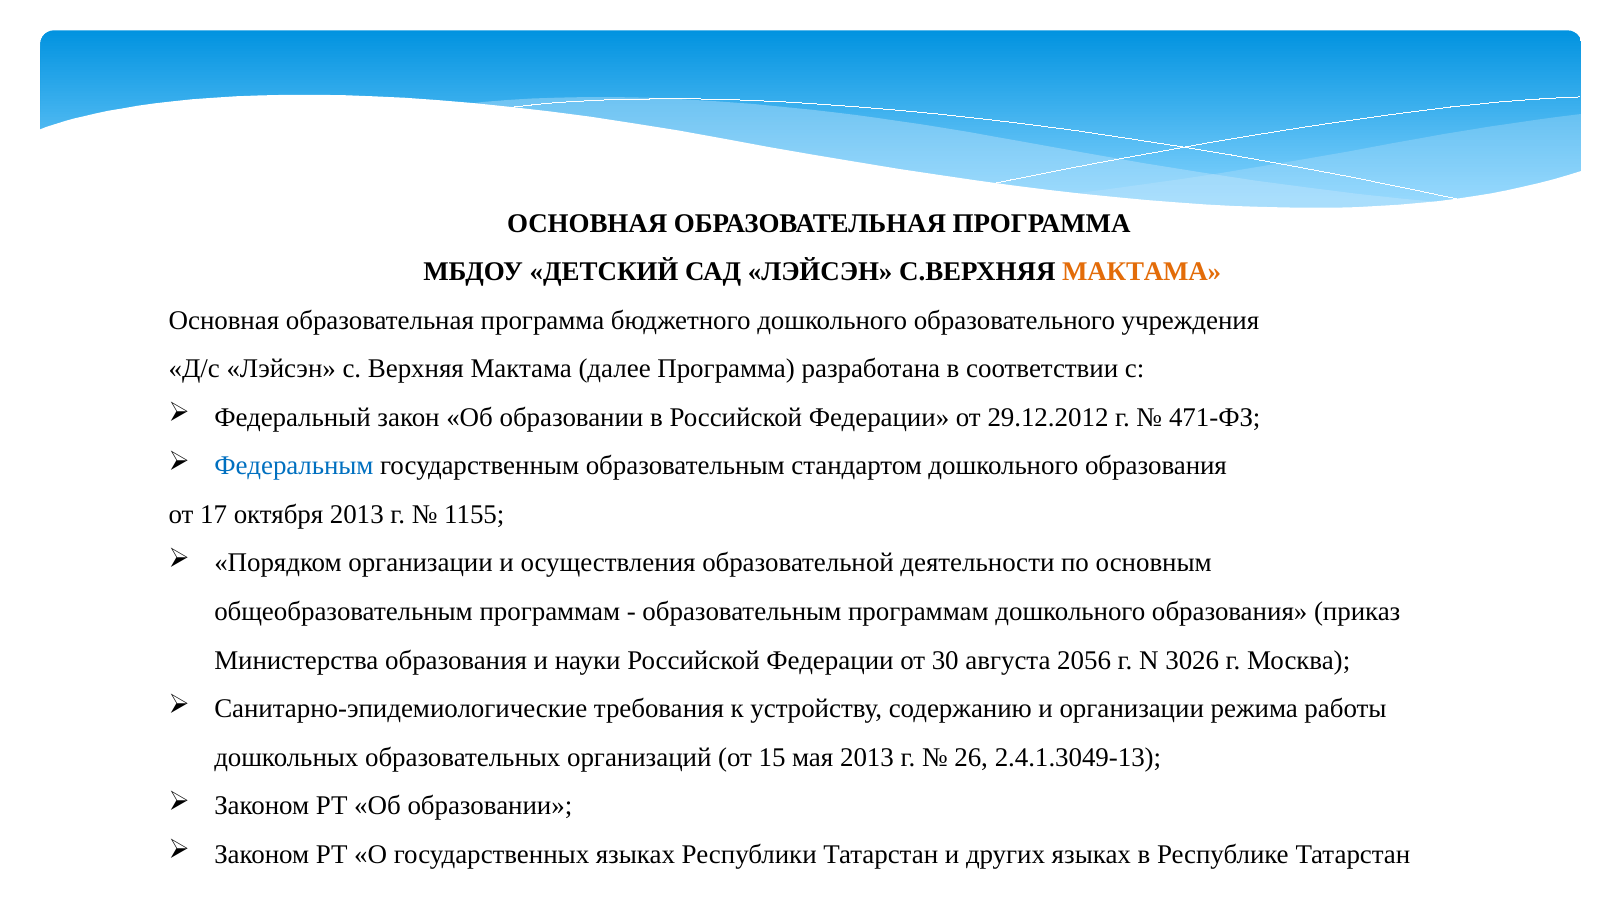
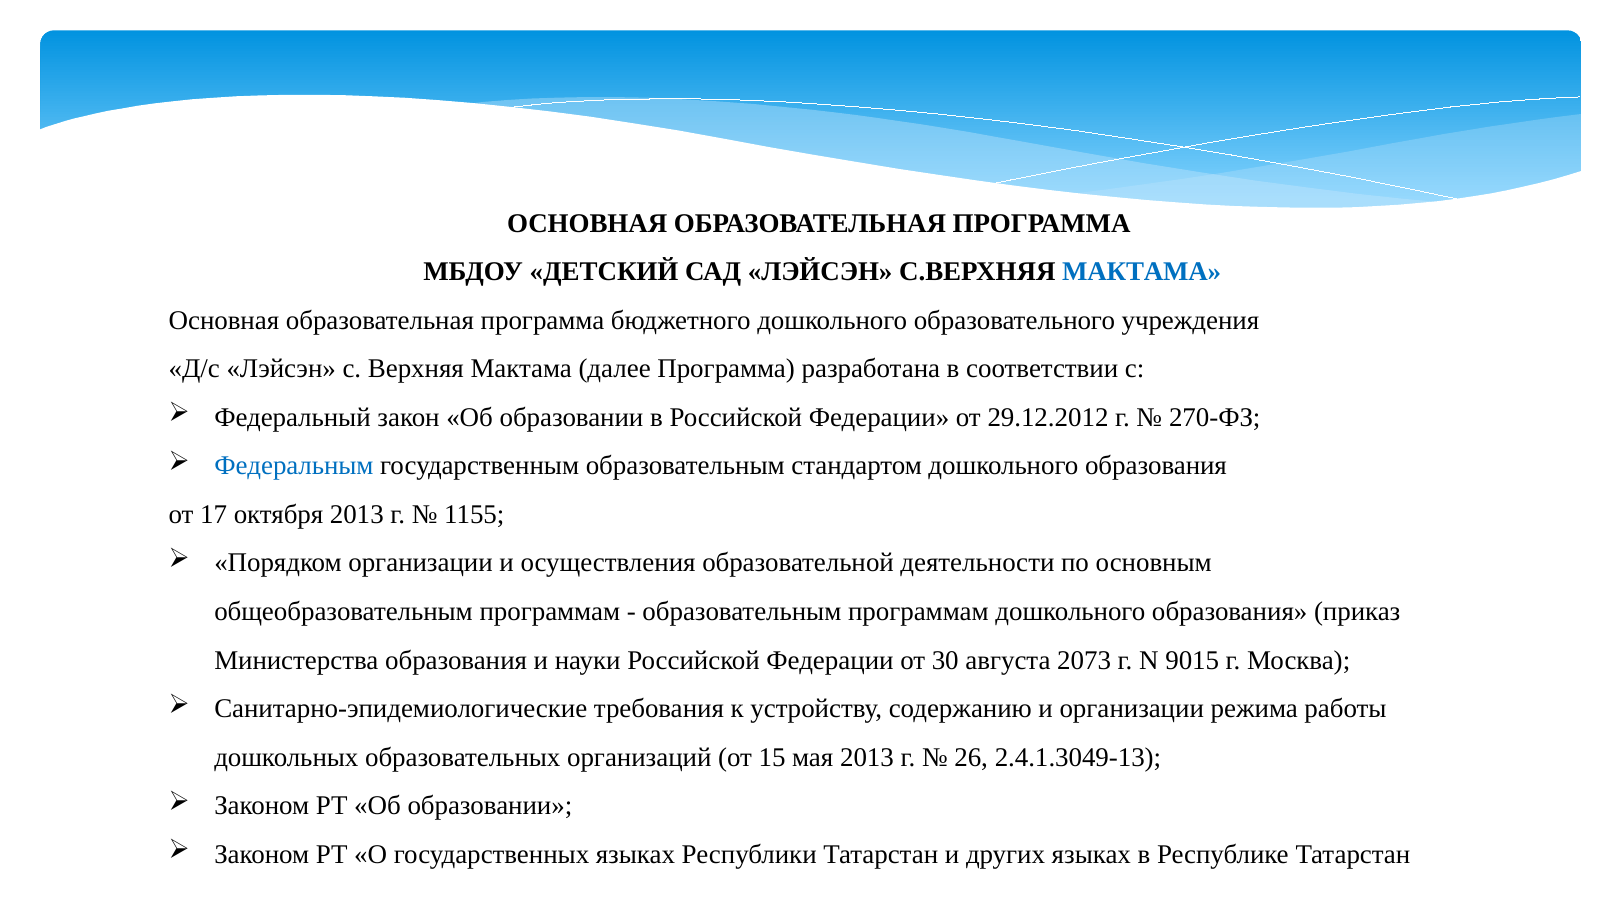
МАКТАМА at (1142, 272) colour: orange -> blue
471-ФЗ: 471-ФЗ -> 270-ФЗ
2056: 2056 -> 2073
3026: 3026 -> 9015
